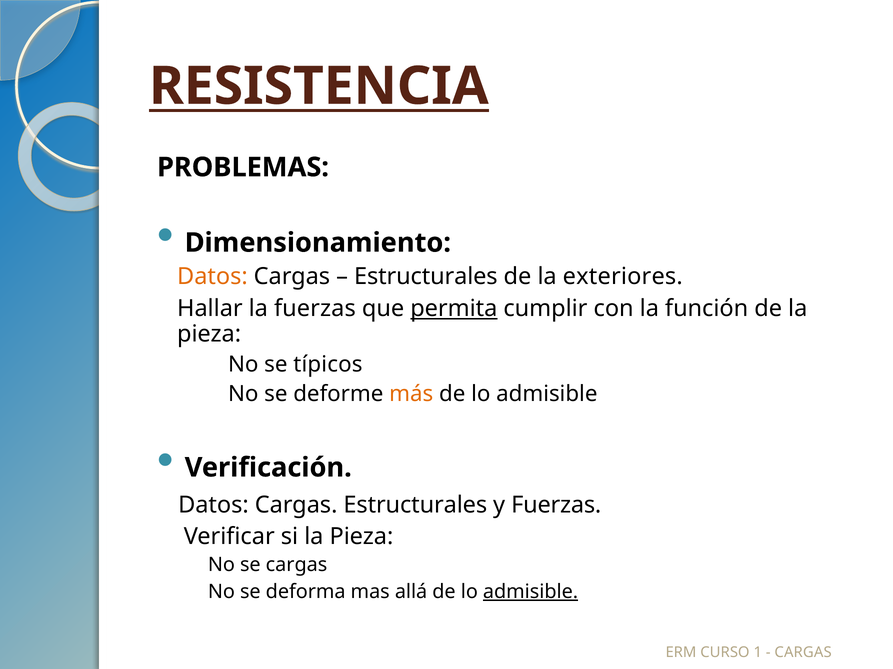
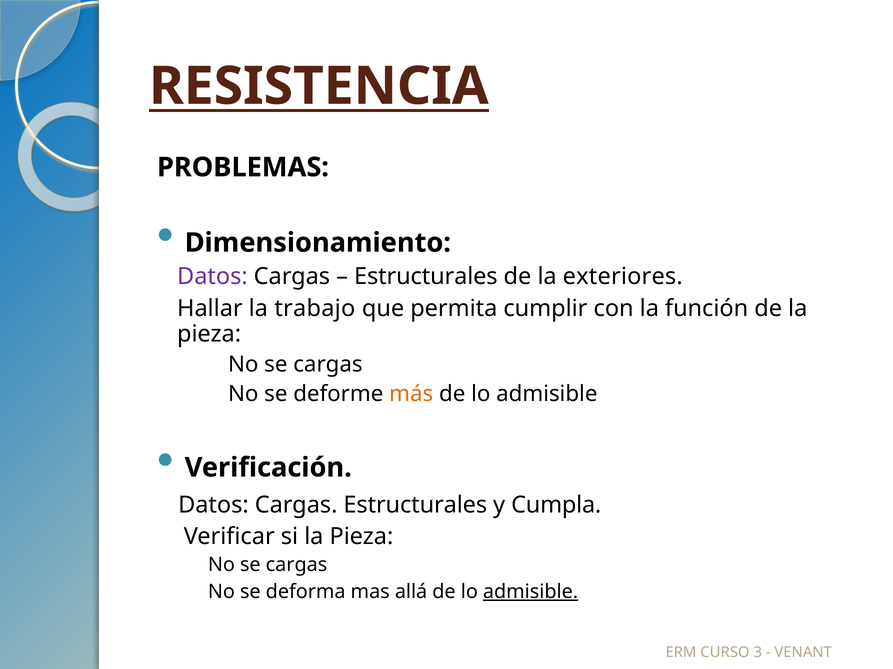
Datos at (212, 277) colour: orange -> purple
la fuerzas: fuerzas -> trabajo
permita underline: present -> none
típicos at (328, 365): típicos -> cargas
y Fuerzas: Fuerzas -> Cumpla
1: 1 -> 3
CARGAS at (803, 653): CARGAS -> VENANT
